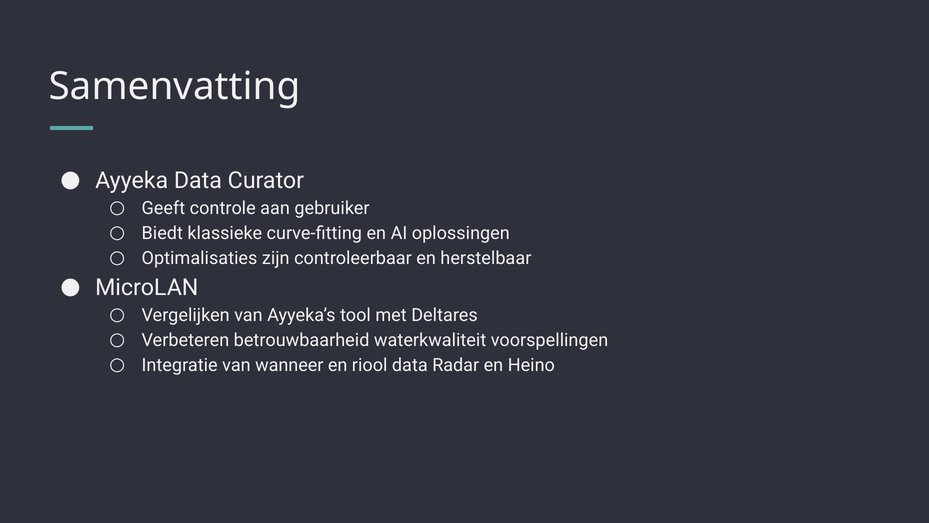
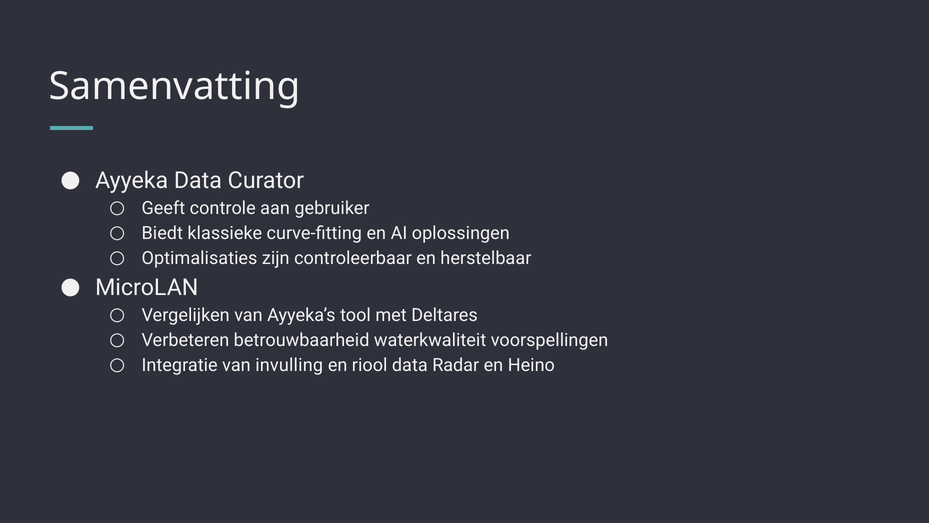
wanneer: wanneer -> invulling
